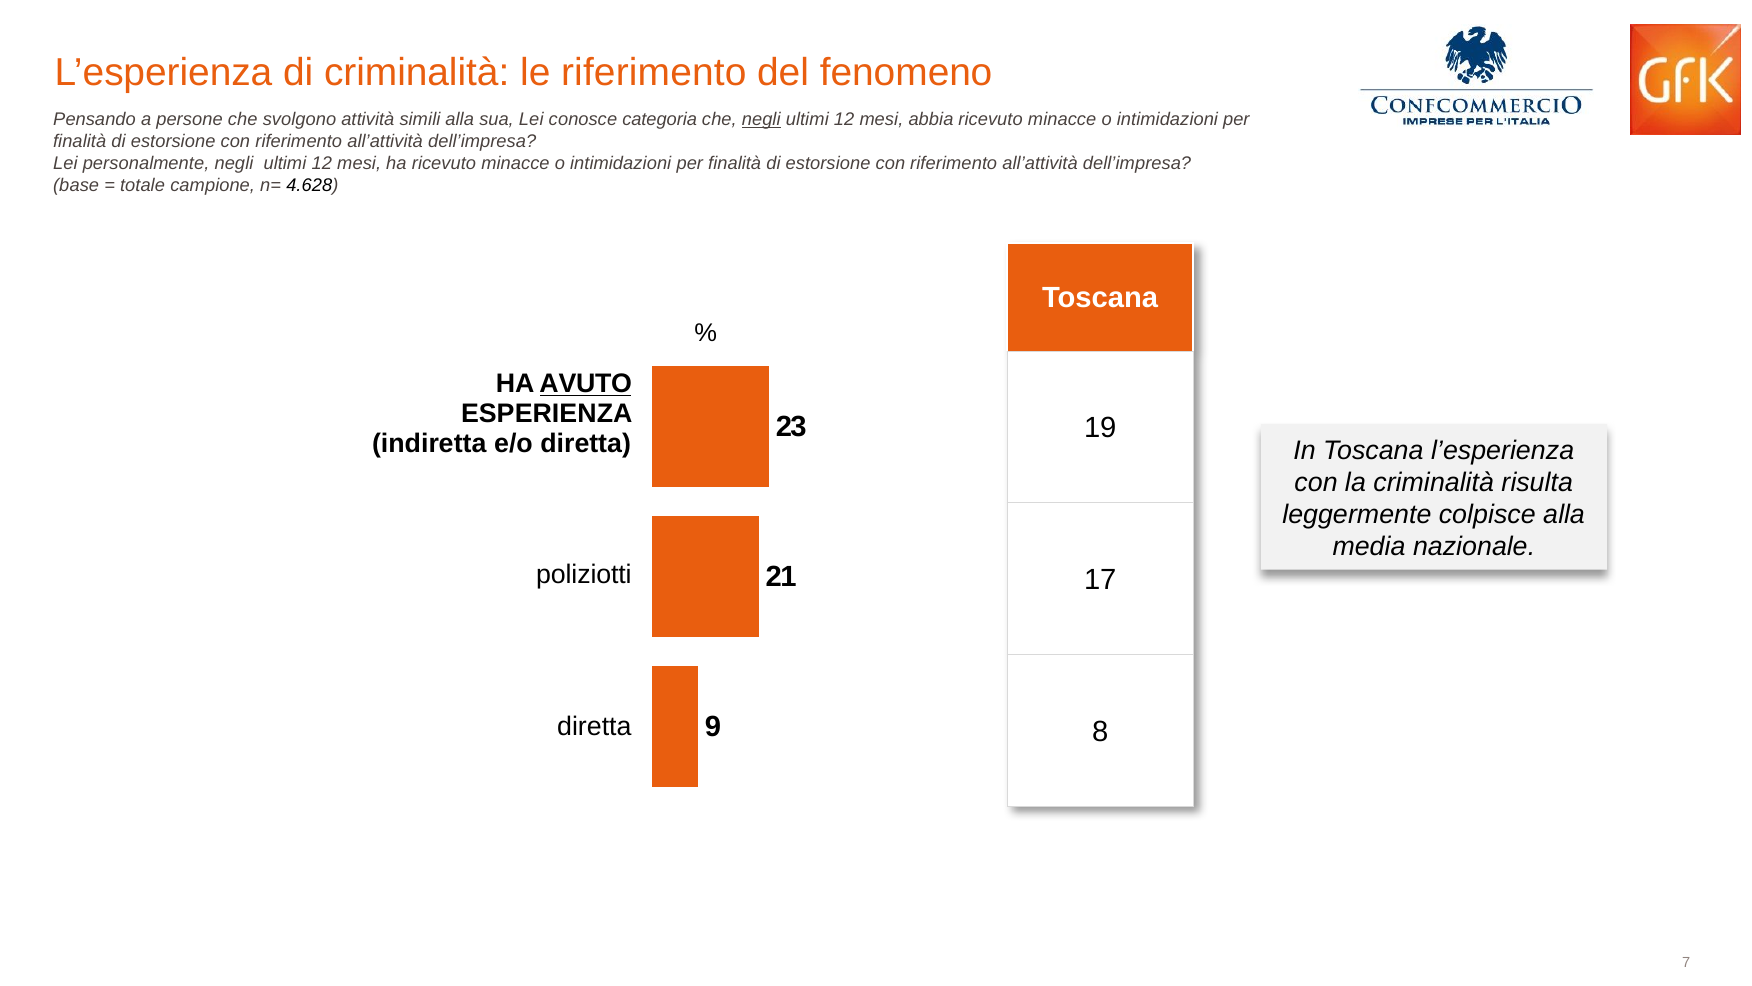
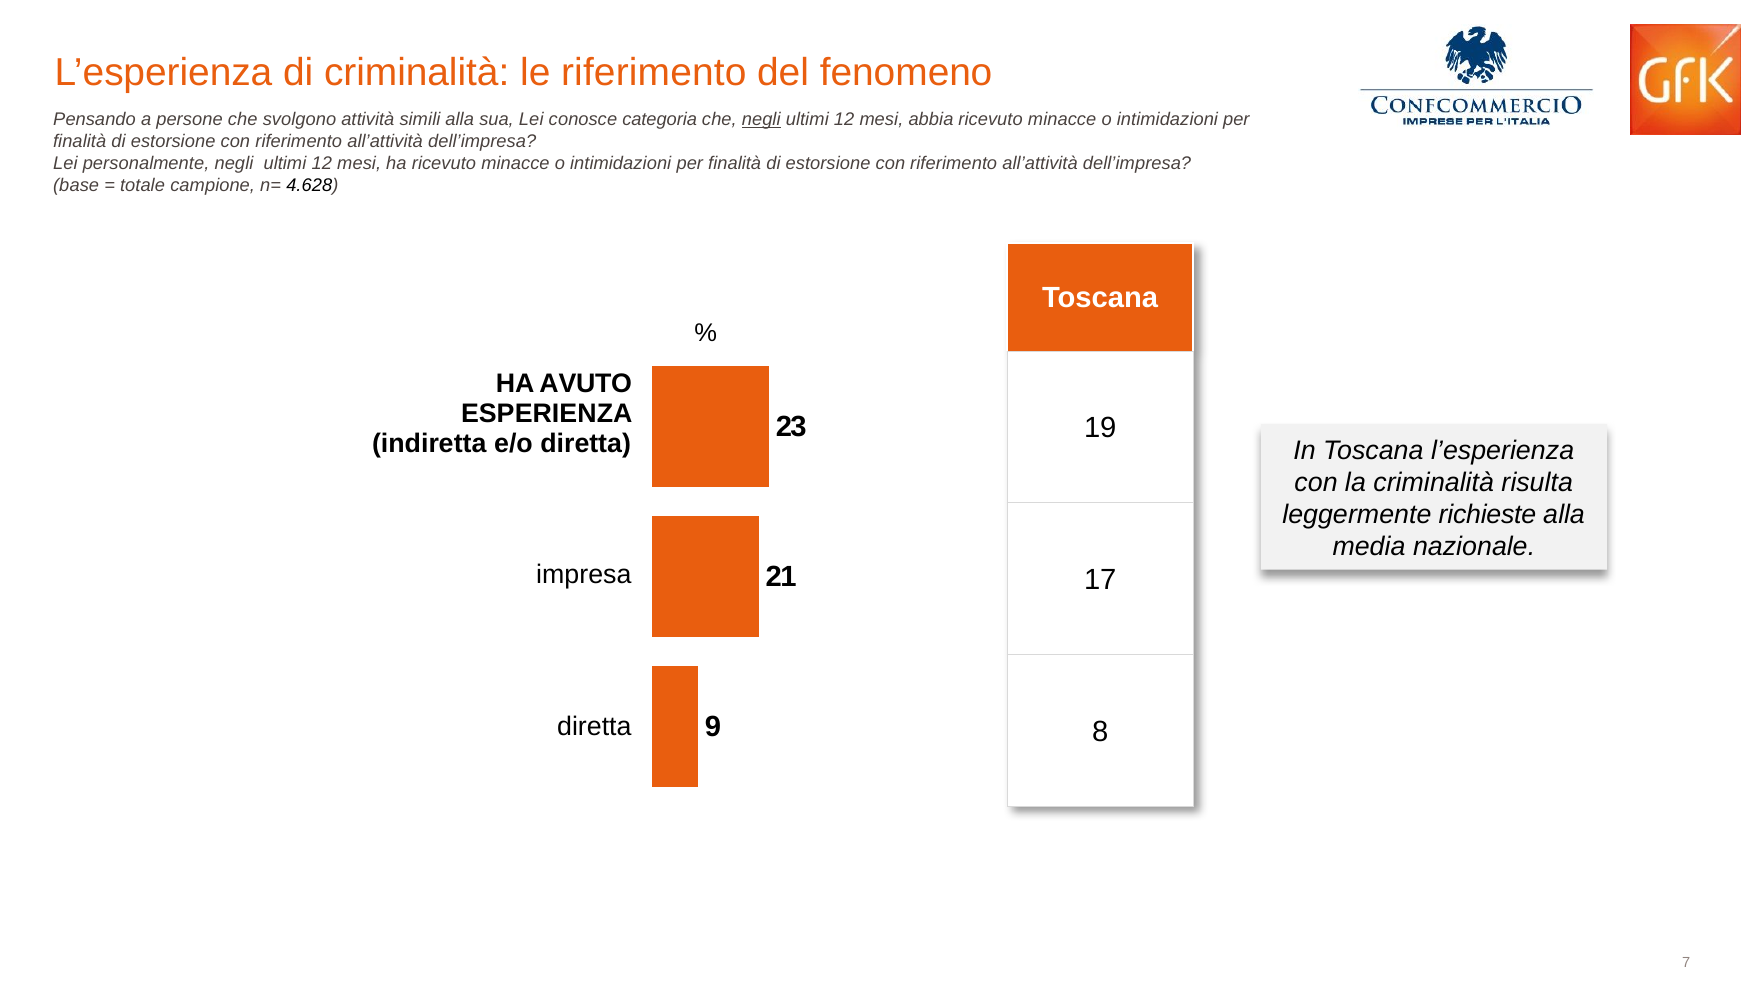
AVUTO underline: present -> none
colpisce: colpisce -> richieste
poliziotti: poliziotti -> impresa
